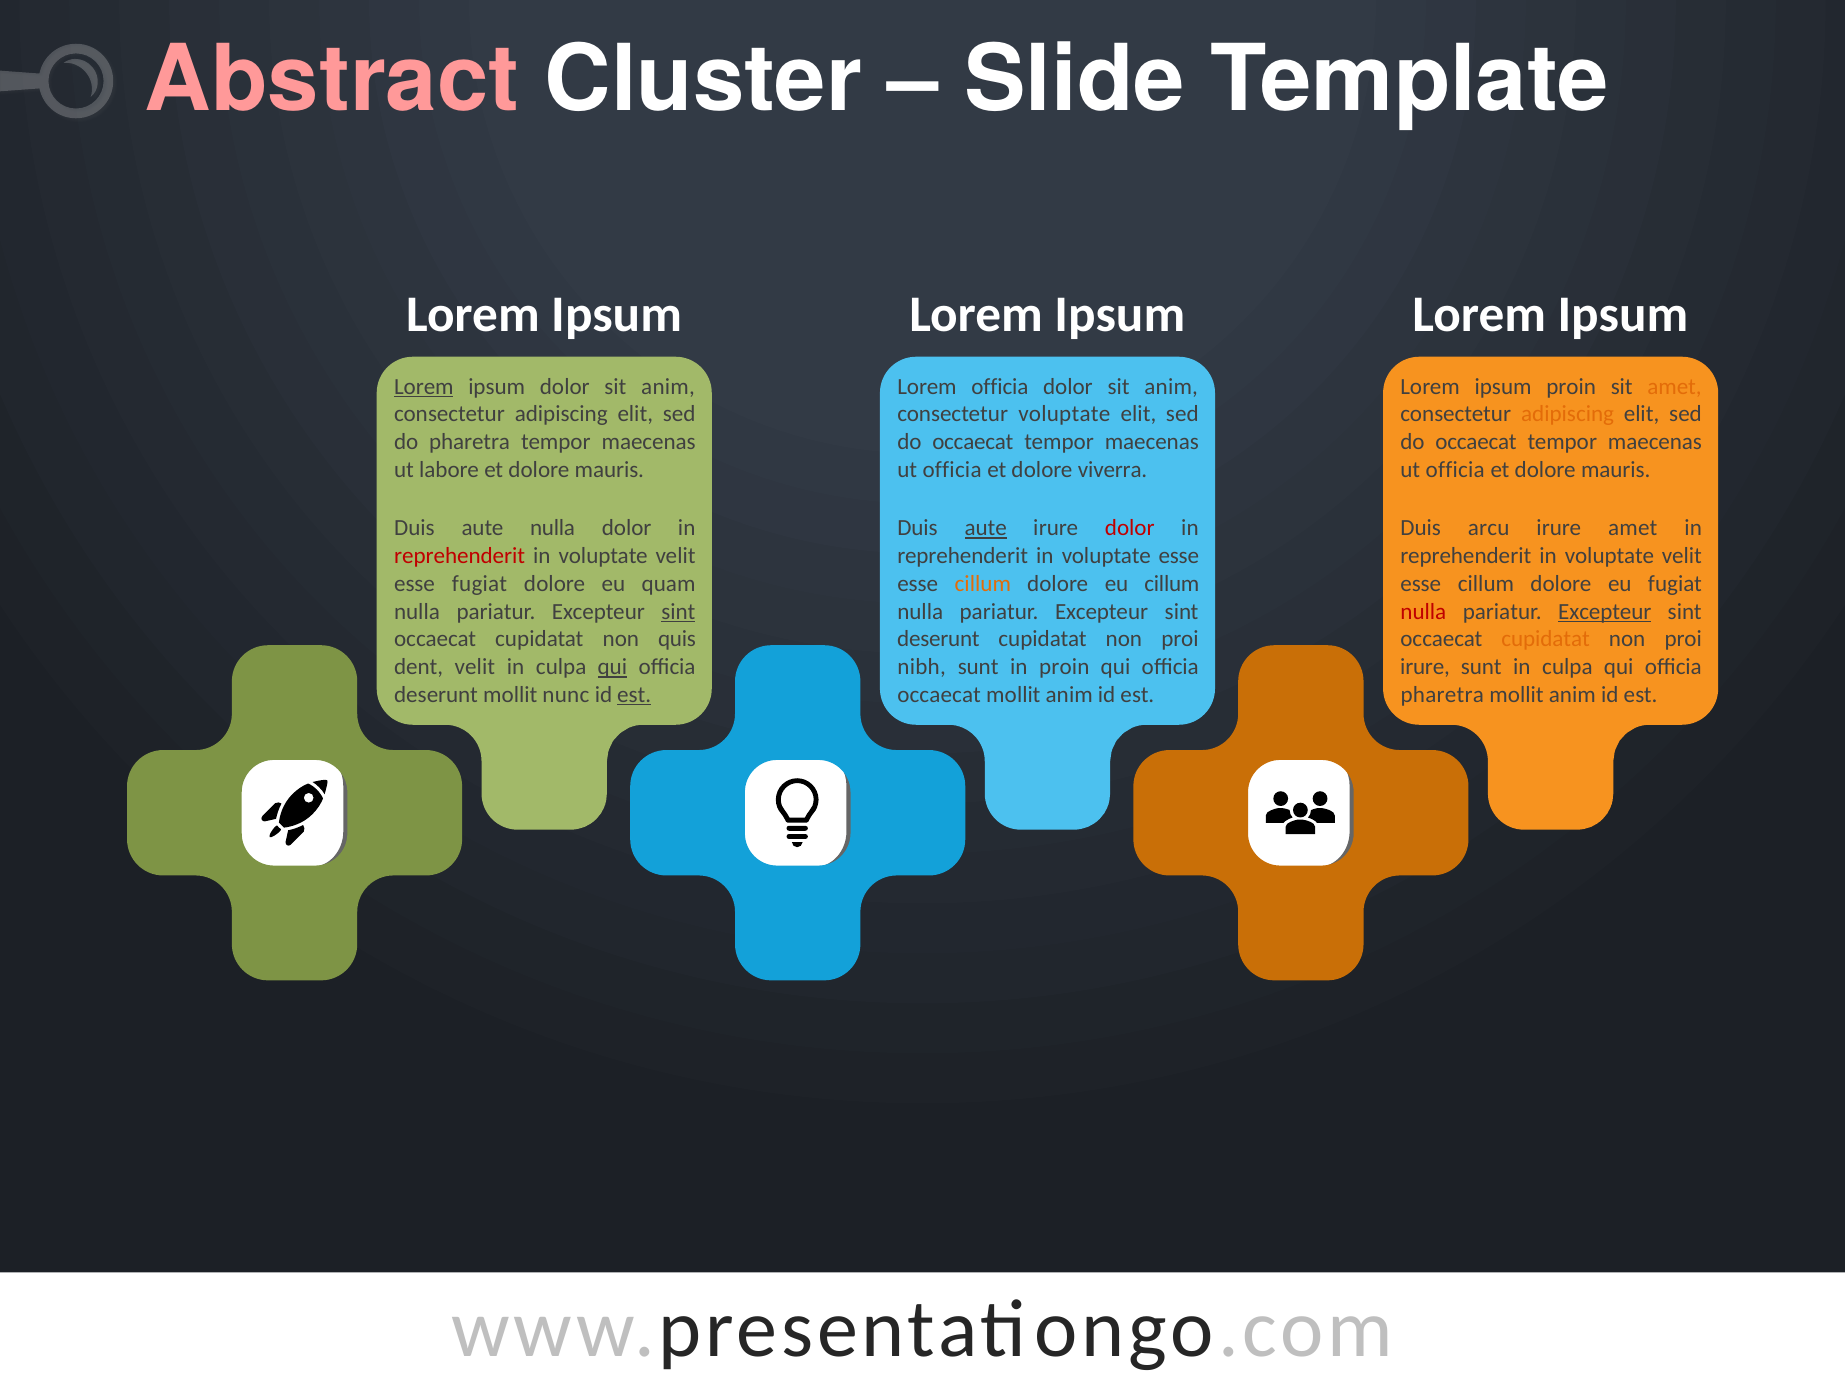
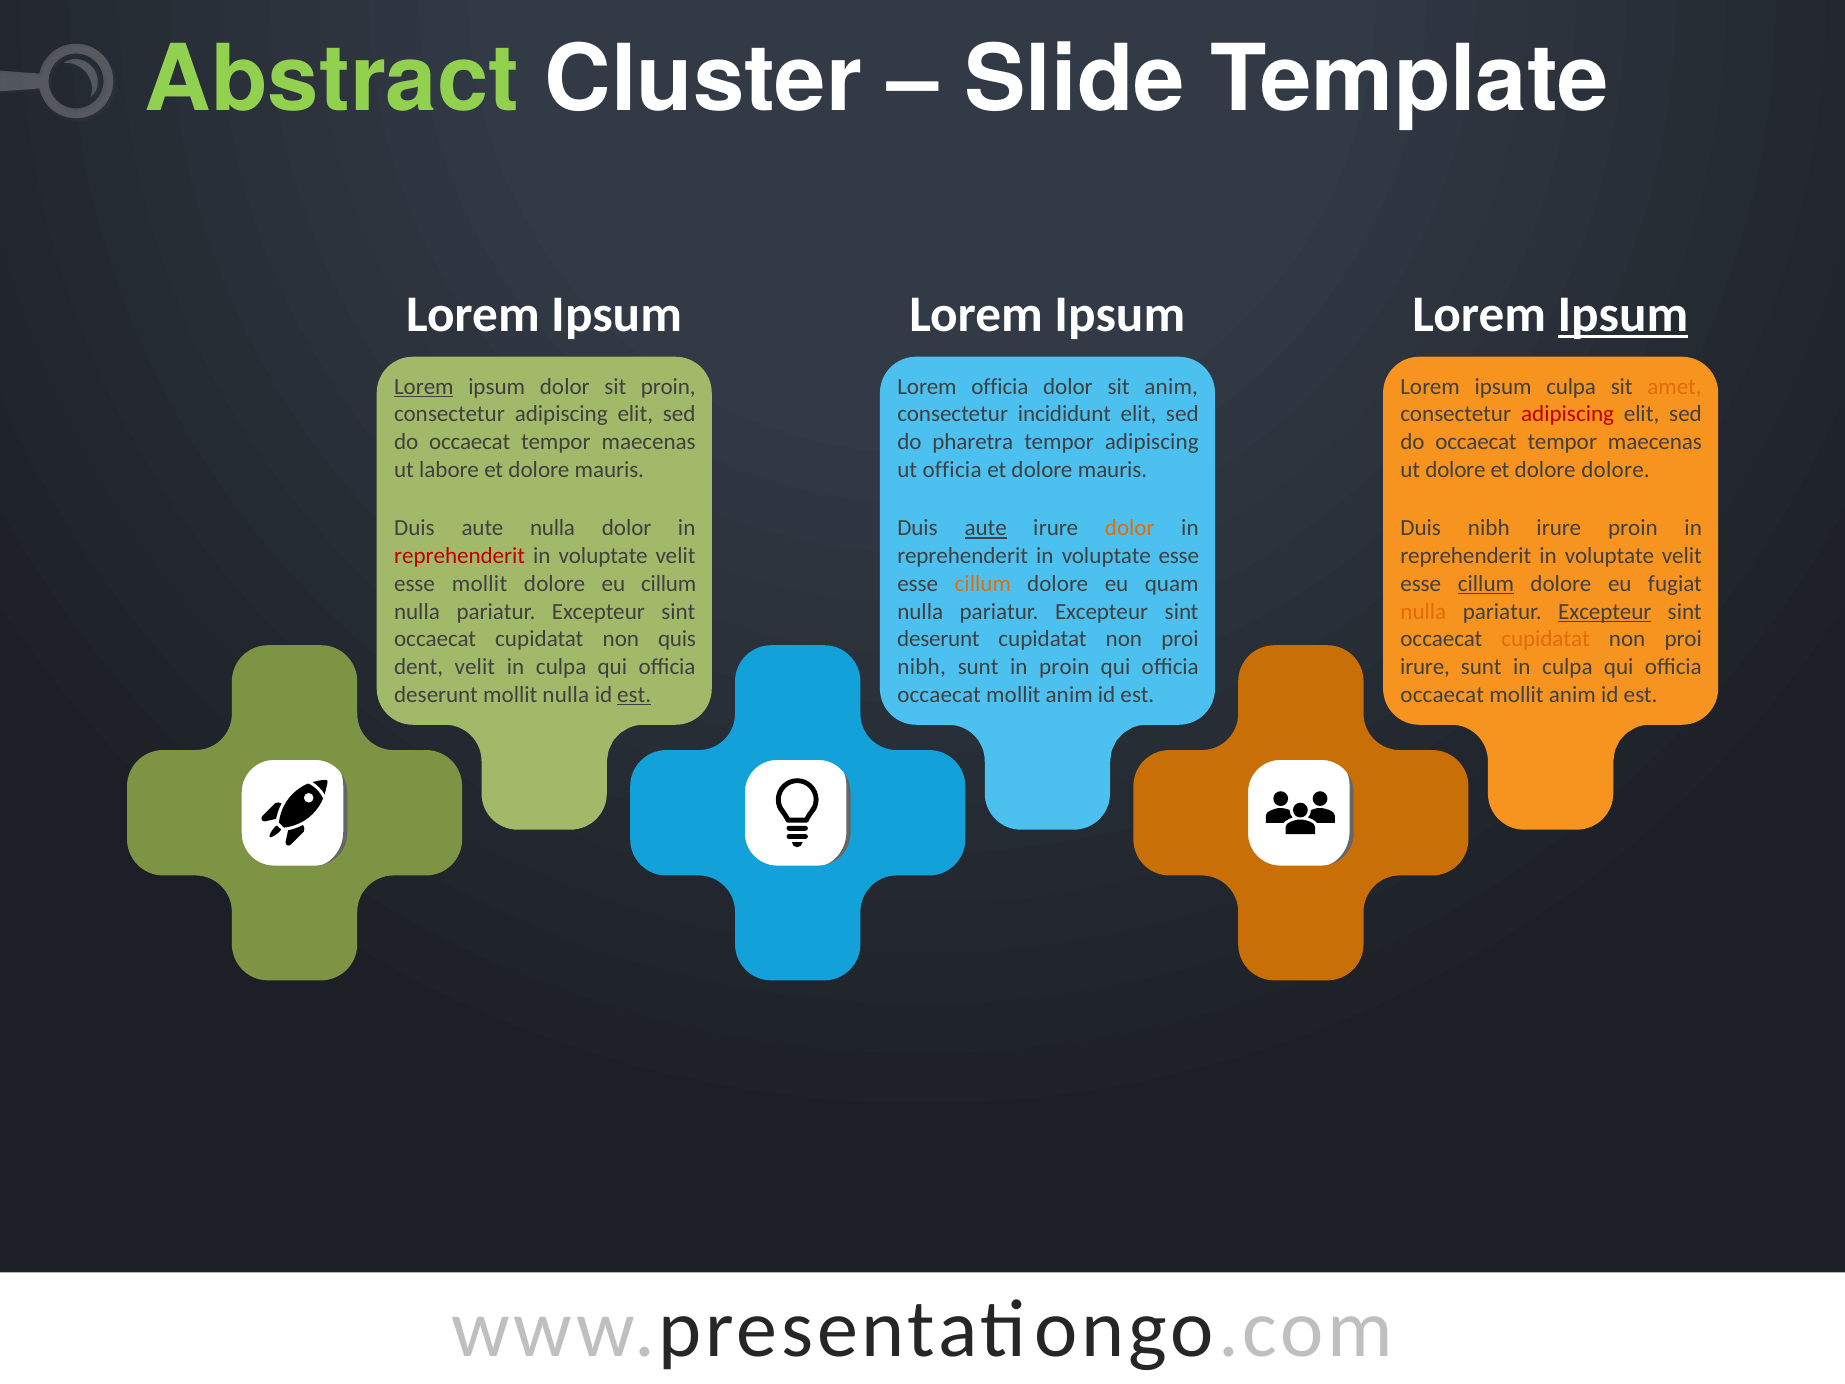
Abstract colour: pink -> light green
Ipsum at (1623, 315) underline: none -> present
ipsum dolor sit anim: anim -> proin
ipsum proin: proin -> culpa
consectetur voluptate: voluptate -> incididunt
adipiscing at (1568, 414) colour: orange -> red
pharetra at (470, 442): pharetra -> occaecat
occaecat at (973, 442): occaecat -> pharetra
maecenas at (1152, 442): maecenas -> adipiscing
viverra at (1113, 470): viverra -> mauris
officia at (1455, 470): officia -> dolore
mauris at (1616, 470): mauris -> dolore
dolor at (1130, 528) colour: red -> orange
Duis arcu: arcu -> nibh
irure amet: amet -> proin
esse fugiat: fugiat -> mollit
eu quam: quam -> cillum
eu cillum: cillum -> quam
cillum at (1486, 584) underline: none -> present
sint at (678, 611) underline: present -> none
nulla at (1423, 611) colour: red -> orange
qui at (612, 667) underline: present -> none
mollit nunc: nunc -> nulla
pharetra at (1442, 695): pharetra -> occaecat
